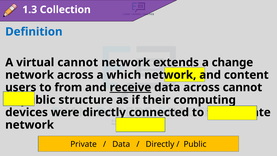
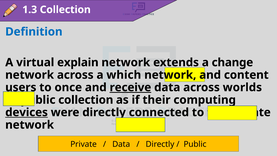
virtual cannot: cannot -> explain
from: from -> once
across cannot: cannot -> worlds
structure at (86, 100): structure -> collection
devices underline: none -> present
